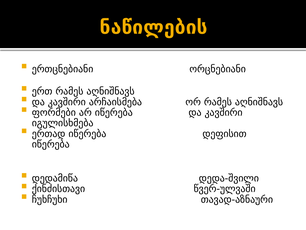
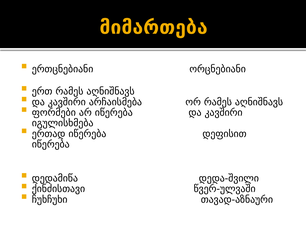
ნაწილების: ნაწილების -> მიმართება
